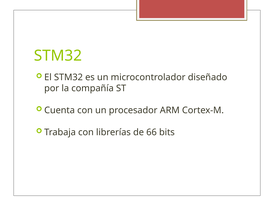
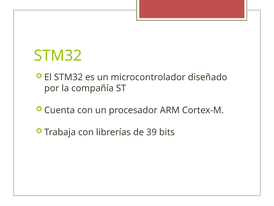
66: 66 -> 39
